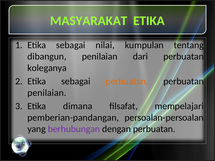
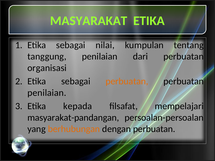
dibangun: dibangun -> tanggung
koleganya: koleganya -> organisasi
dimana: dimana -> kepada
pemberian-pandangan: pemberian-pandangan -> masyarakat-pandangan
berhubungan colour: purple -> orange
